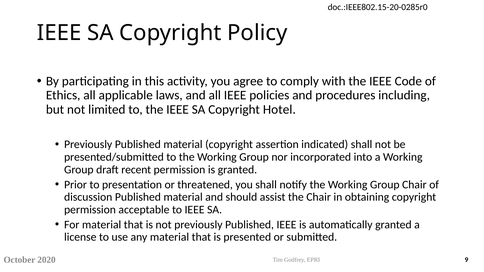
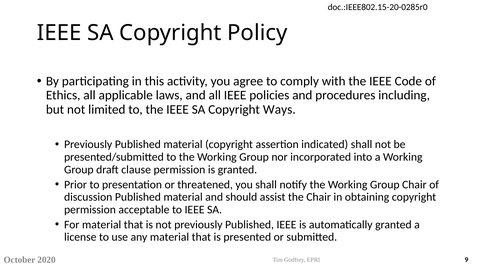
Hotel: Hotel -> Ways
recent: recent -> clause
